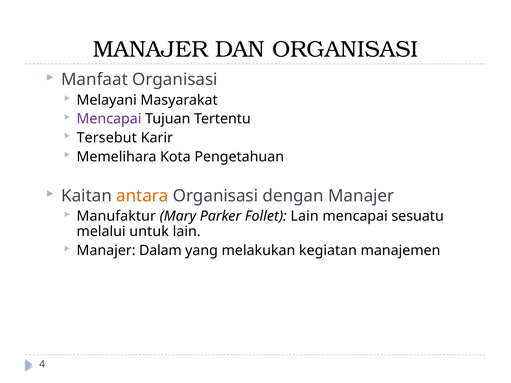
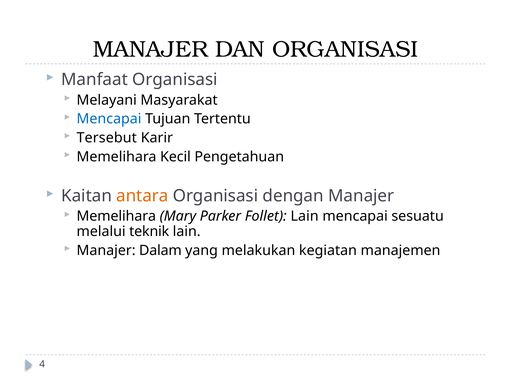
Mencapai at (109, 119) colour: purple -> blue
Kota: Kota -> Kecil
Manufaktur at (116, 216): Manufaktur -> Memelihara
untuk: untuk -> teknik
